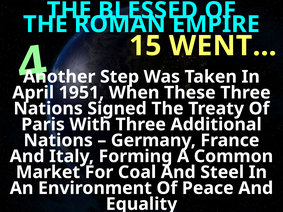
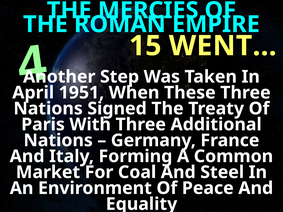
BLESSED: BLESSED -> MERCIES
